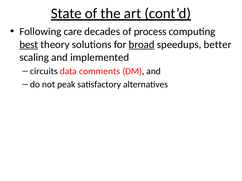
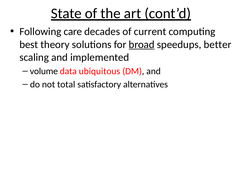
process: process -> current
best underline: present -> none
circuits: circuits -> volume
comments: comments -> ubiquitous
peak: peak -> total
